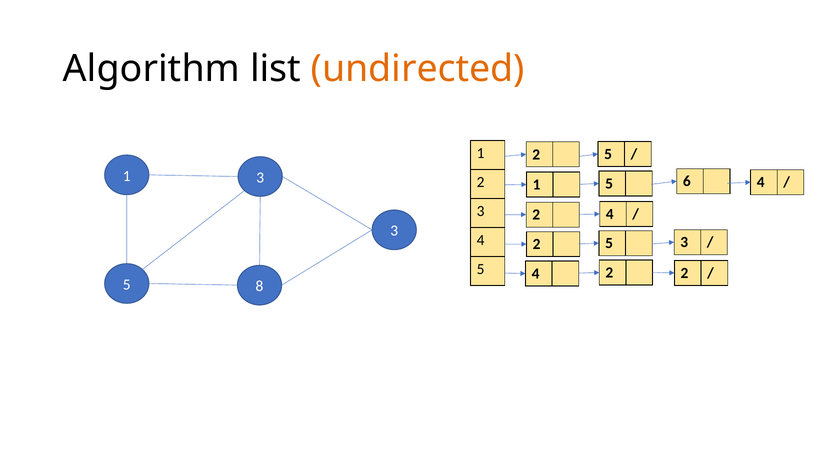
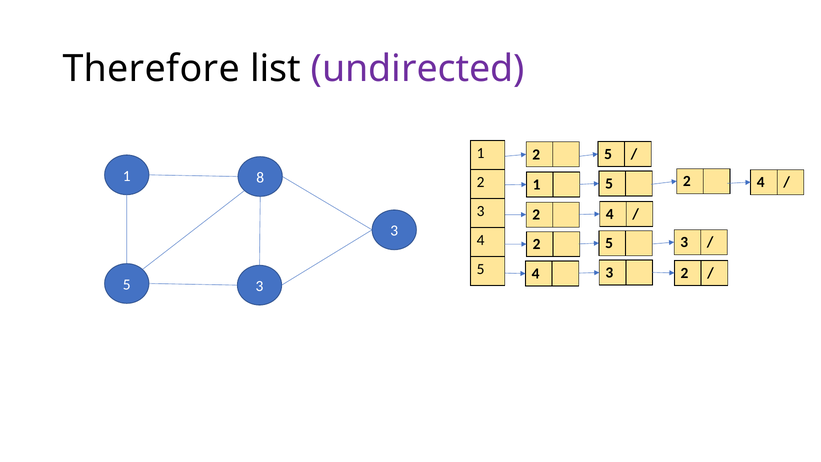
Algorithm: Algorithm -> Therefore
undirected colour: orange -> purple
1 3: 3 -> 8
6 at (687, 181): 6 -> 2
4 2: 2 -> 3
5 8: 8 -> 3
